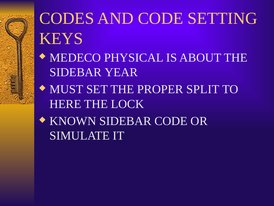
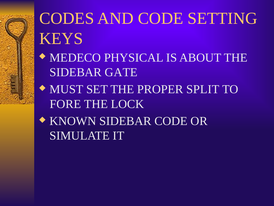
YEAR: YEAR -> GATE
HERE: HERE -> FORE
